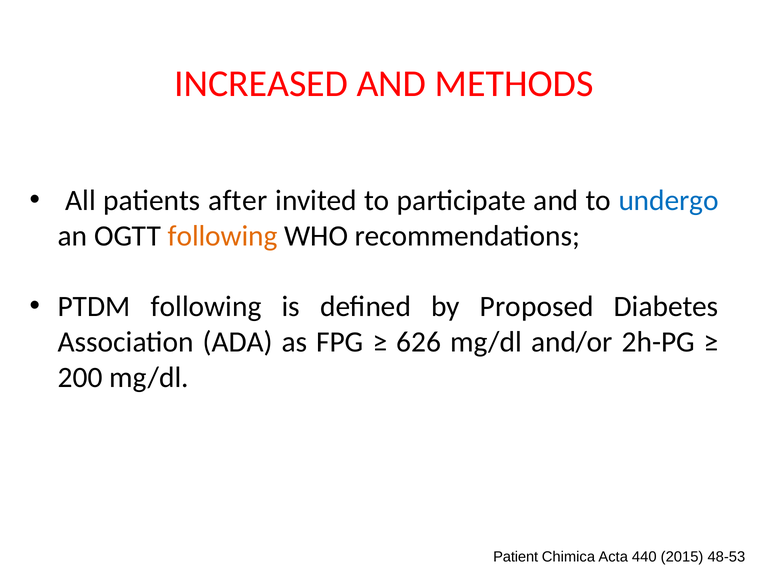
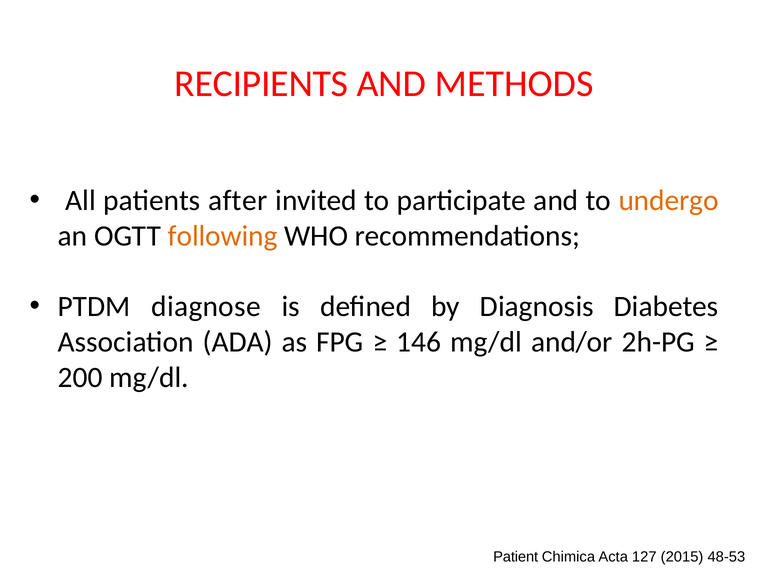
INCREASED: INCREASED -> RECIPIENTS
undergo colour: blue -> orange
PTDM following: following -> diagnose
Proposed: Proposed -> Diagnosis
626: 626 -> 146
440: 440 -> 127
